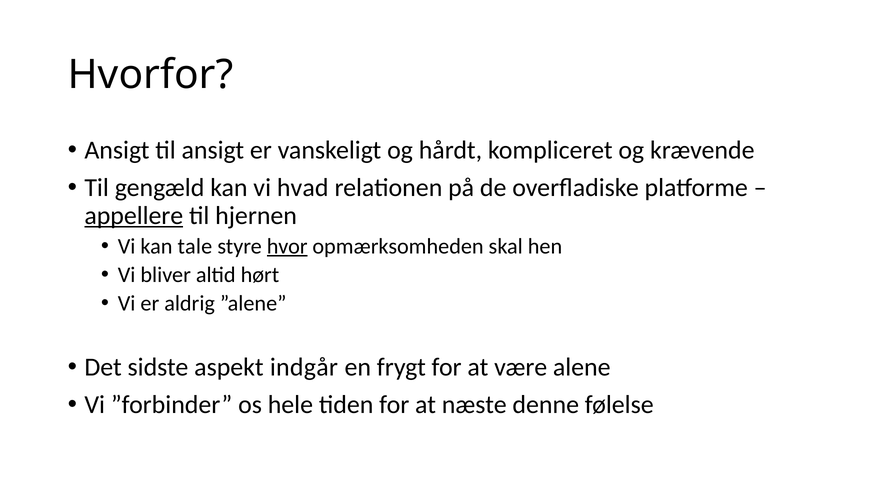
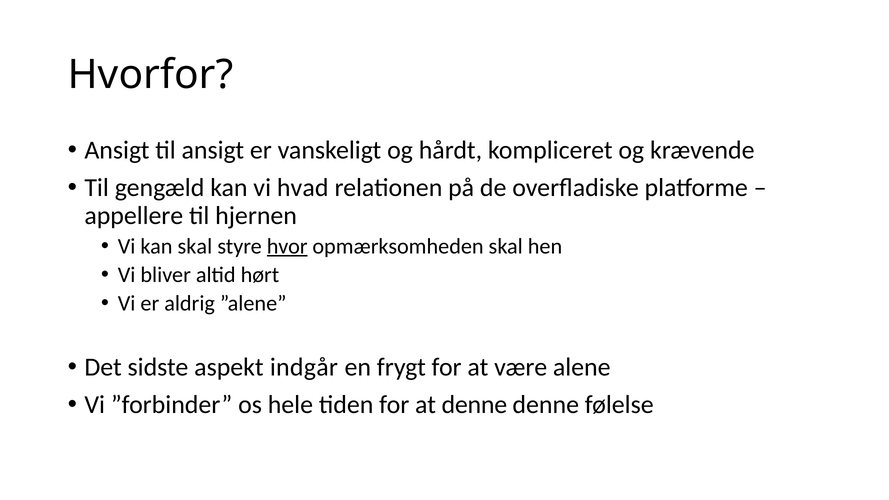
appellere underline: present -> none
kan tale: tale -> skal
at næste: næste -> denne
